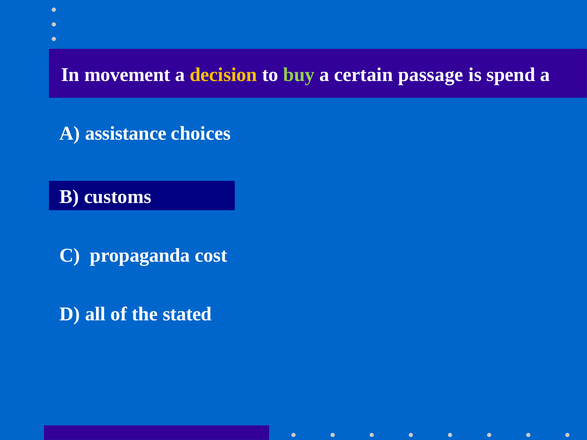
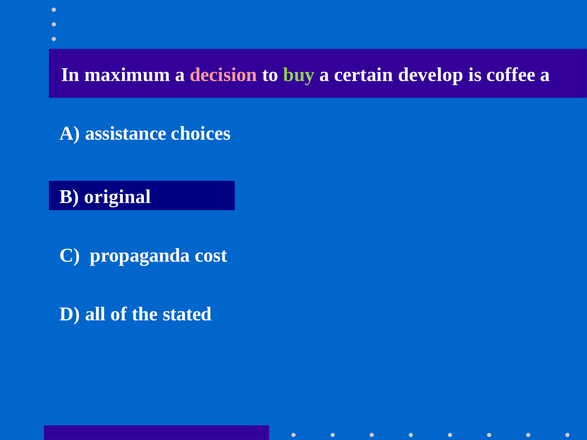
movement: movement -> maximum
decision colour: yellow -> pink
passage: passage -> develop
spend: spend -> coffee
customs: customs -> original
